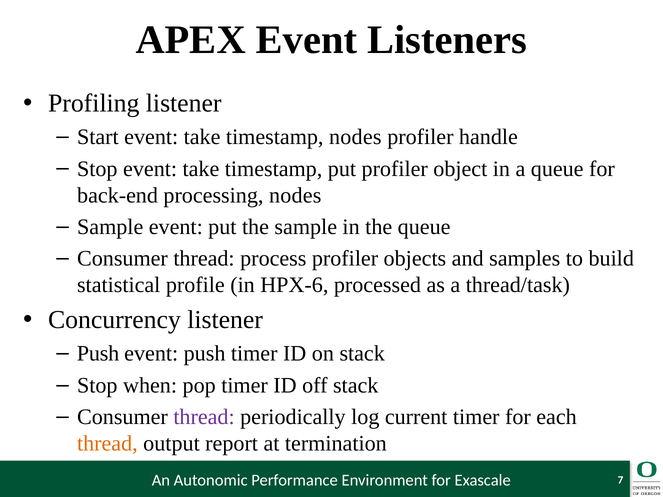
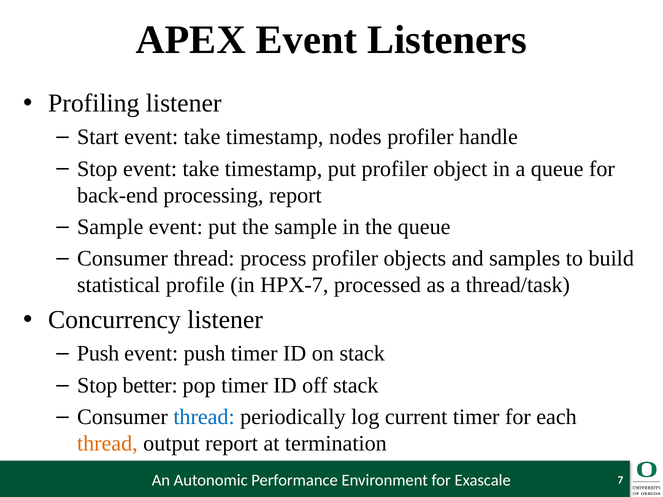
processing nodes: nodes -> report
HPX-6: HPX-6 -> HPX-7
when: when -> better
thread at (204, 417) colour: purple -> blue
